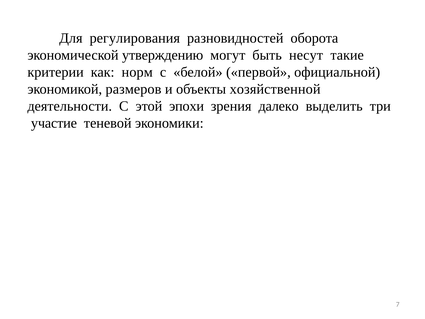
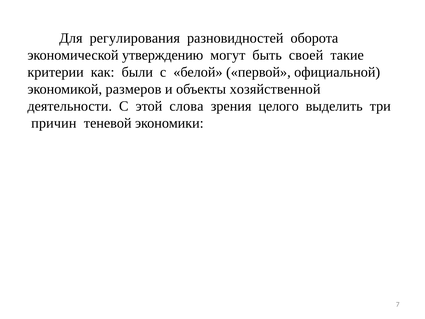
несут: несут -> своей
норм: норм -> были
эпохи: эпохи -> слова
далеко: далеко -> целого
участие: участие -> причин
